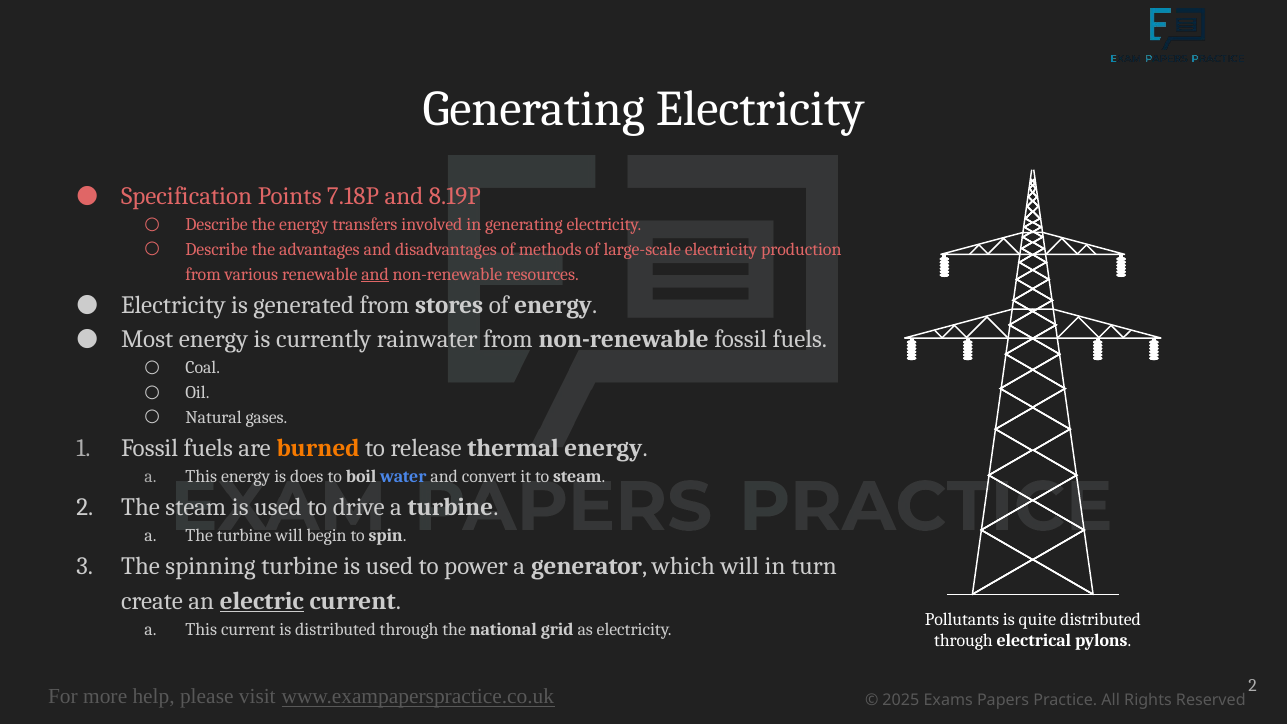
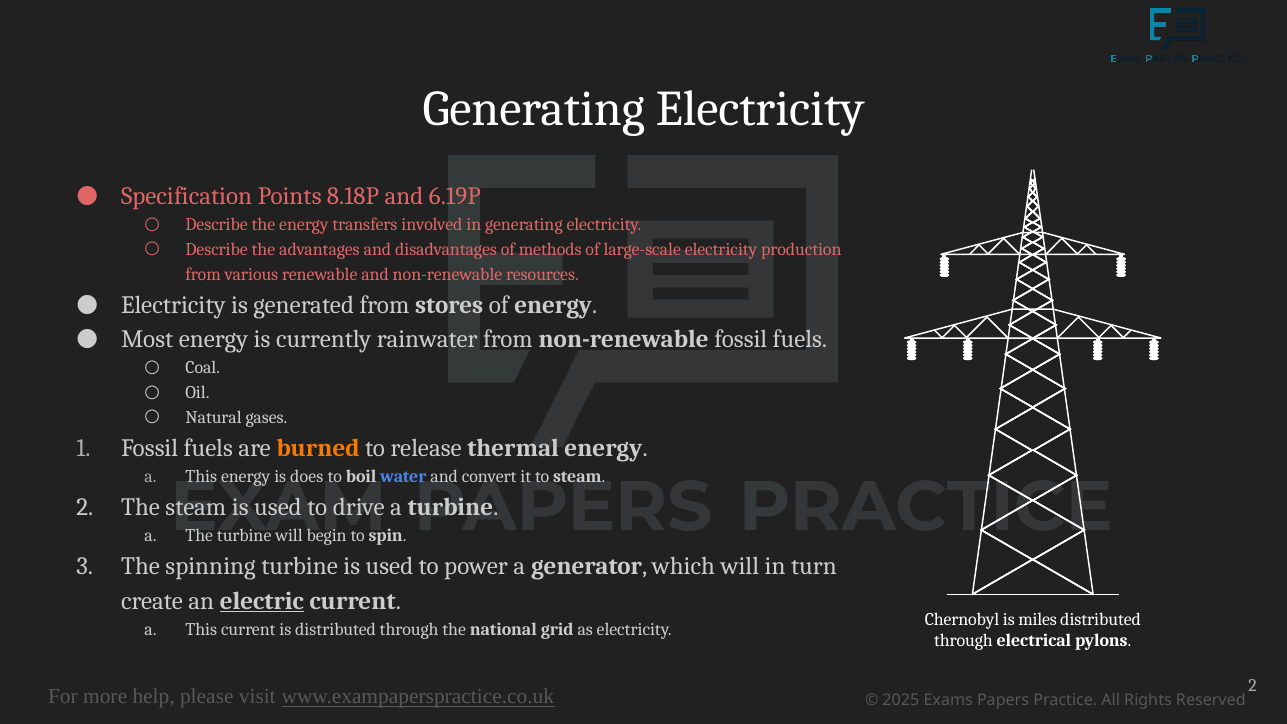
7.18P: 7.18P -> 8.18P
8.19P: 8.19P -> 6.19P
and at (375, 274) underline: present -> none
Pollutants: Pollutants -> Chernobyl
quite: quite -> miles
